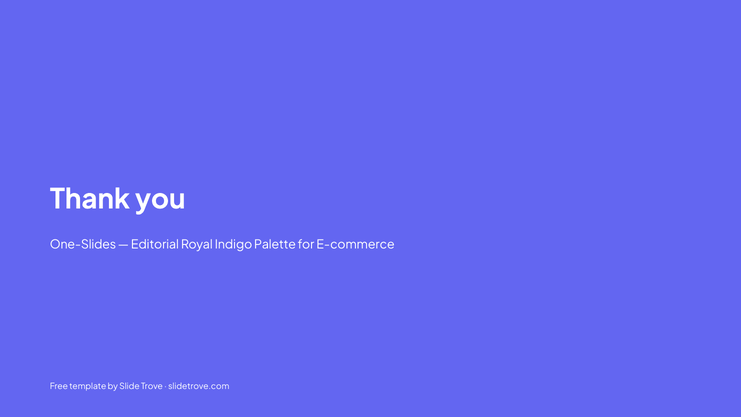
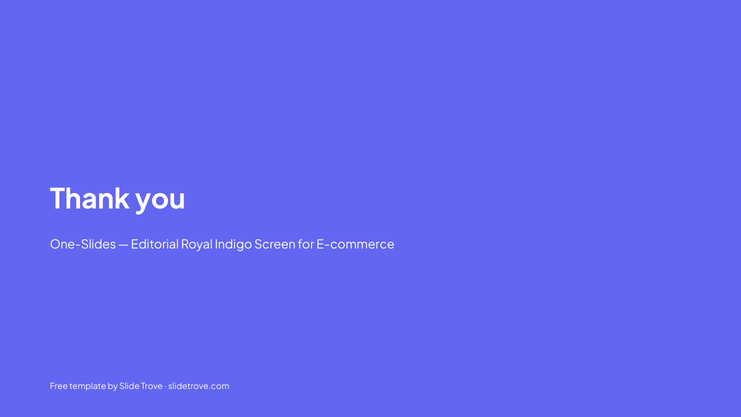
Palette: Palette -> Screen
